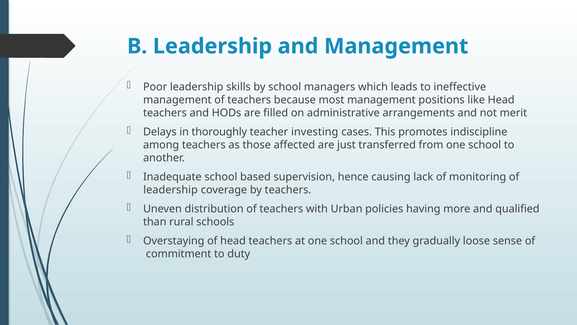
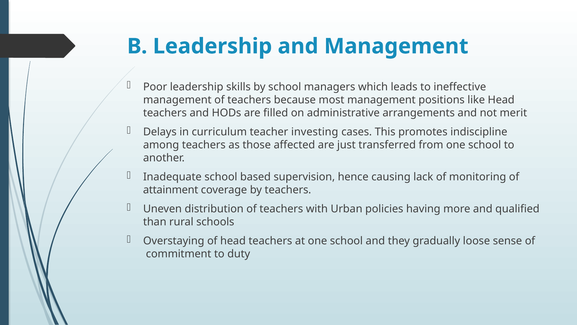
thoroughly: thoroughly -> curriculum
leadership at (171, 190): leadership -> attainment
